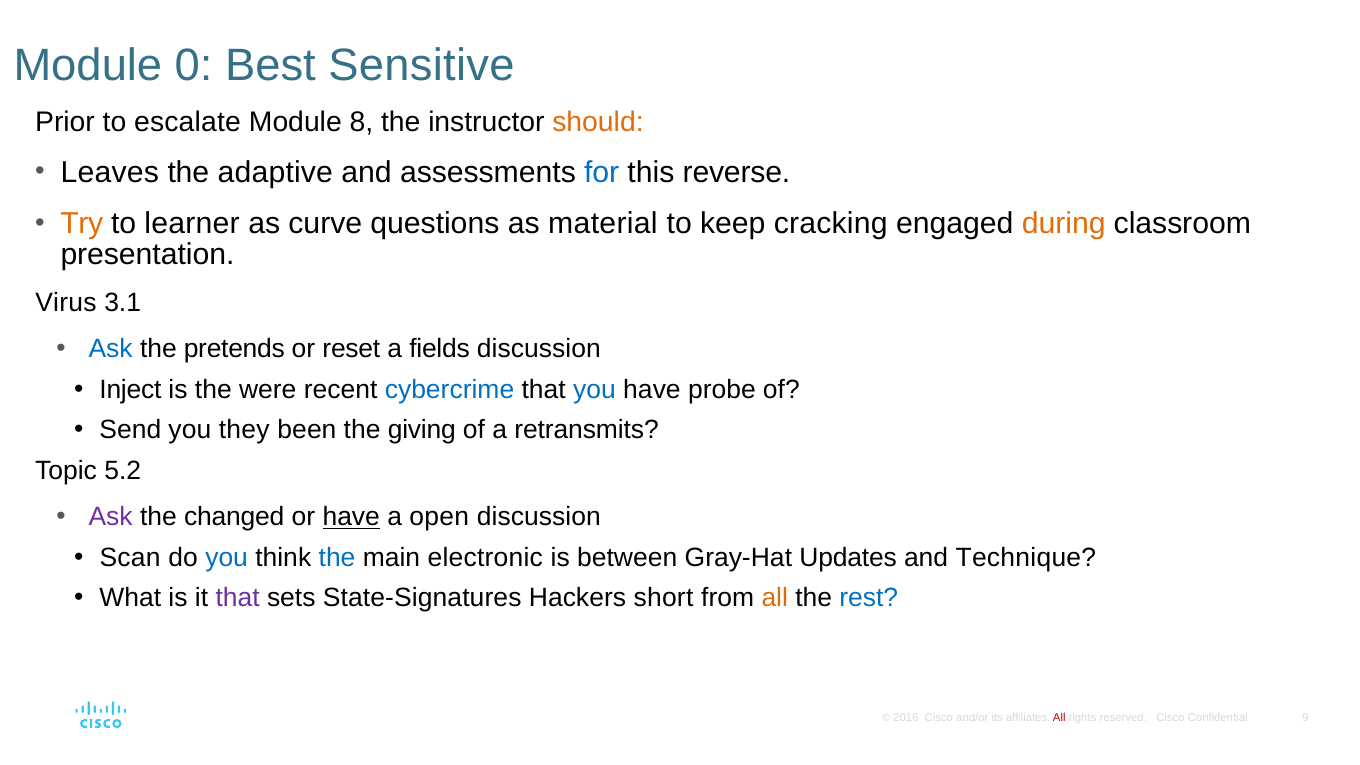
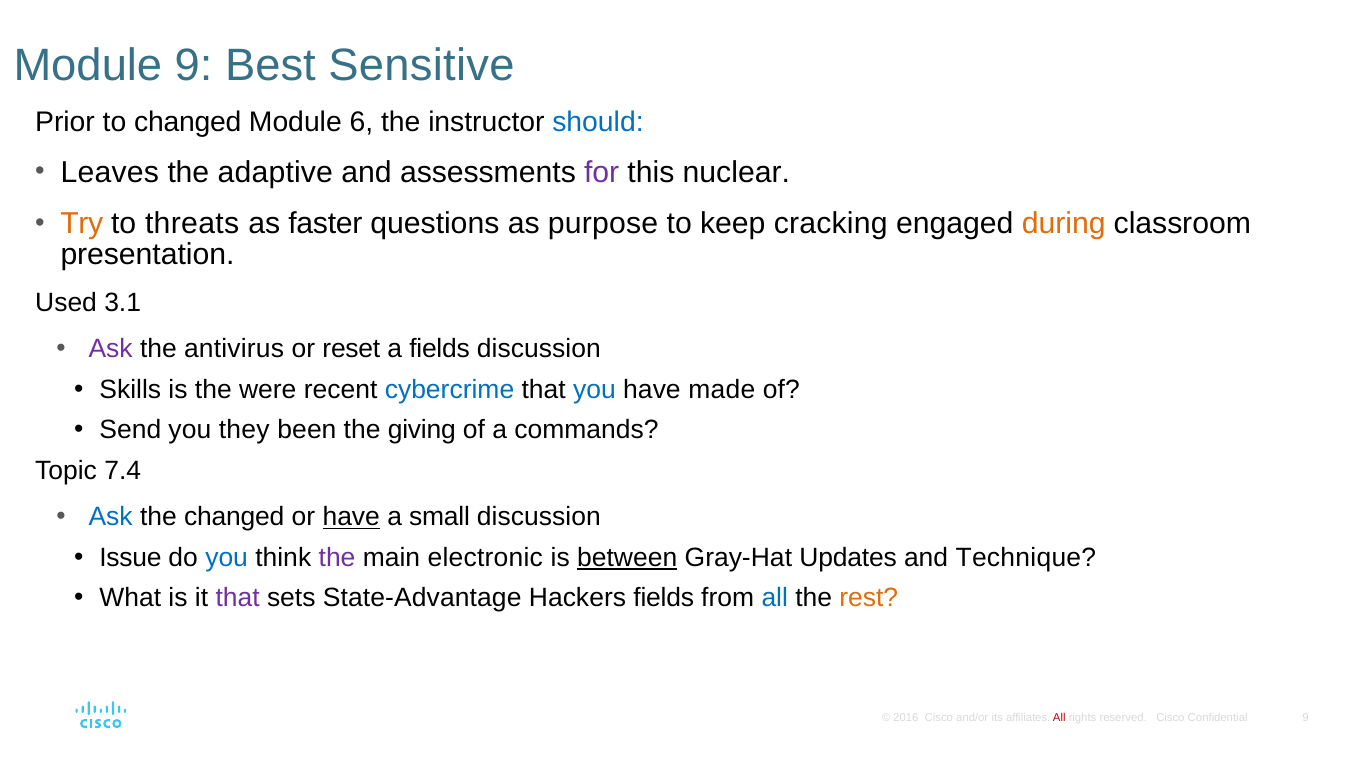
Module 0: 0 -> 9
to escalate: escalate -> changed
8: 8 -> 6
should colour: orange -> blue
for colour: blue -> purple
reverse: reverse -> nuclear
learner: learner -> threats
curve: curve -> faster
material: material -> purpose
Virus: Virus -> Used
Ask at (111, 349) colour: blue -> purple
pretends: pretends -> antivirus
Inject: Inject -> Skills
probe: probe -> made
retransmits: retransmits -> commands
5.2: 5.2 -> 7.4
Ask at (111, 517) colour: purple -> blue
open: open -> small
Scan: Scan -> Issue
the at (337, 558) colour: blue -> purple
between underline: none -> present
State-Signatures: State-Signatures -> State-Advantage
Hackers short: short -> fields
all at (775, 598) colour: orange -> blue
rest colour: blue -> orange
